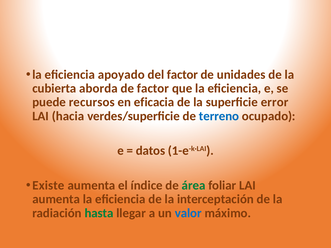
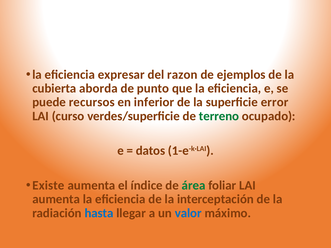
apoyado: apoyado -> expresar
del factor: factor -> razon
unidades: unidades -> ejemplos
de factor: factor -> punto
eficacia: eficacia -> inferior
hacia: hacia -> curso
terreno colour: blue -> green
hasta colour: green -> blue
